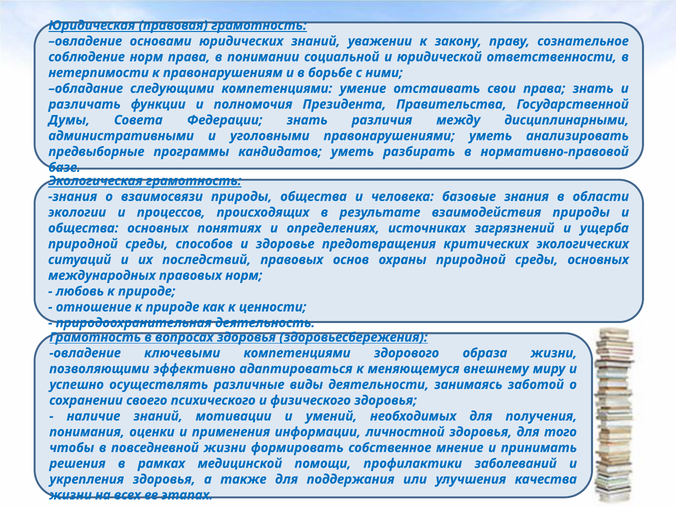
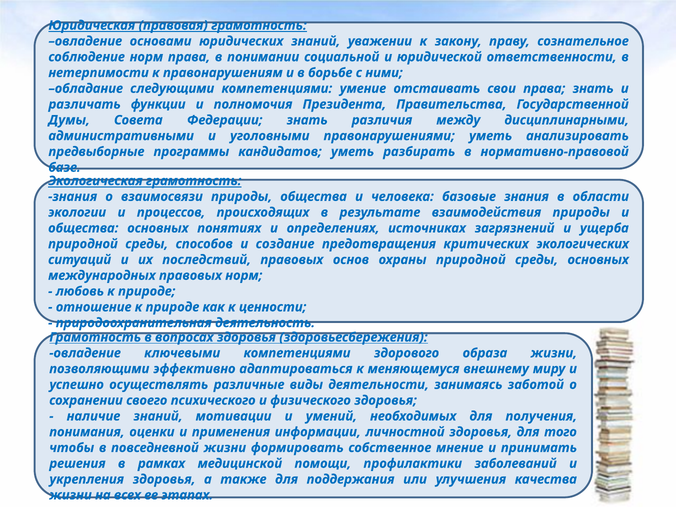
здоровье: здоровье -> создание
